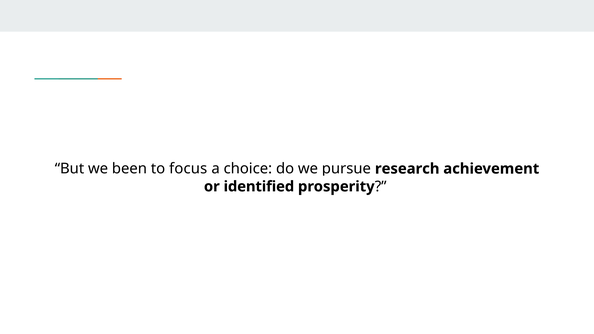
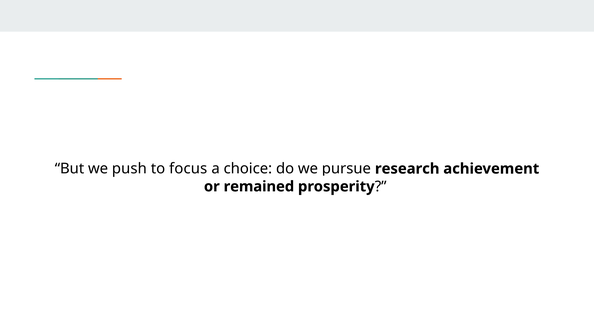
been: been -> push
identified: identified -> remained
